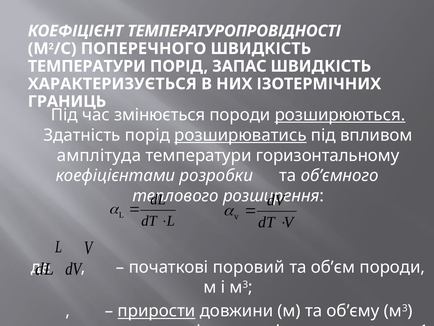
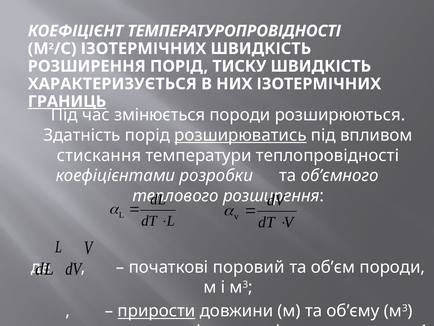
М2/С ПОПЕРЕЧНОГО: ПОПЕРЕЧНОГО -> ІЗОТЕРМІЧНИХ
ТЕМПЕРАТУРИ at (87, 66): ТЕМПЕРАТУРИ -> РОЗШИРЕННЯ
ЗАПАС: ЗАПАС -> ТИСКУ
ГРАНИЦЬ underline: none -> present
розширюються underline: present -> none
амплітуда: амплітуда -> стискання
горизонтальному: горизонтальному -> теплопровідності
